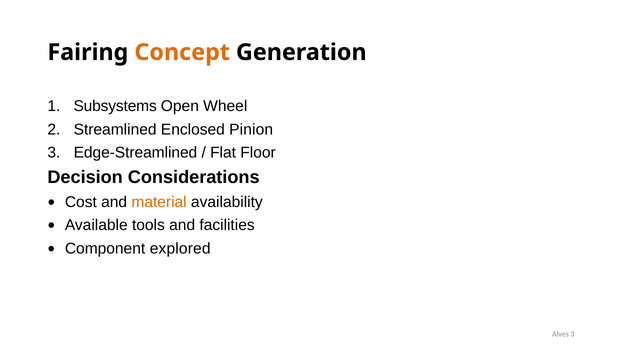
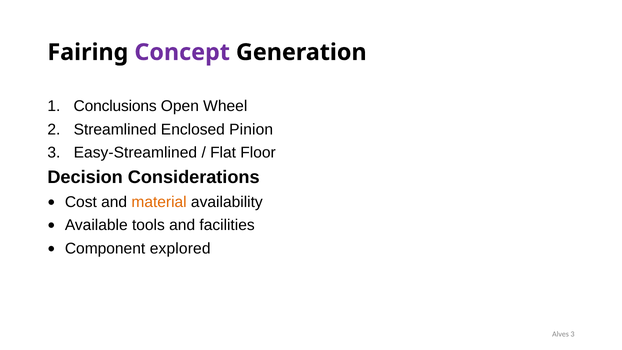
Concept colour: orange -> purple
Subsystems: Subsystems -> Conclusions
Edge-Streamlined: Edge-Streamlined -> Easy-Streamlined
